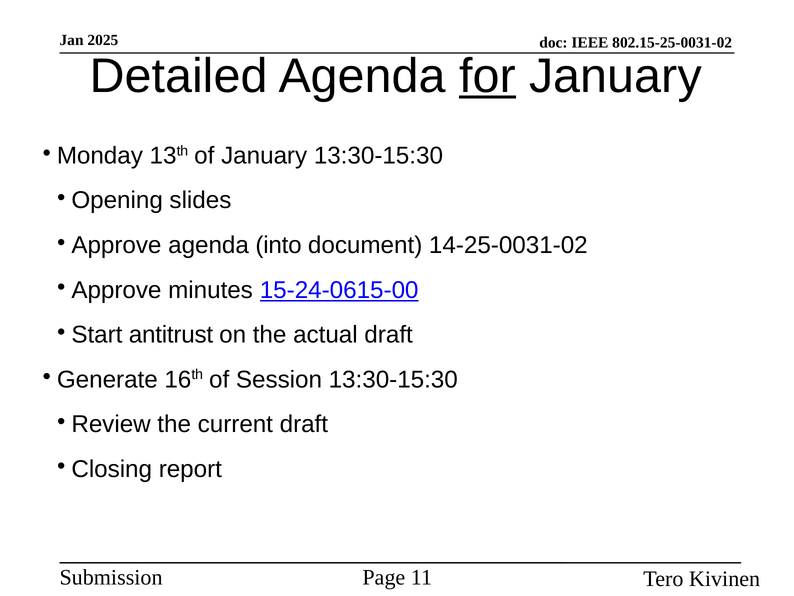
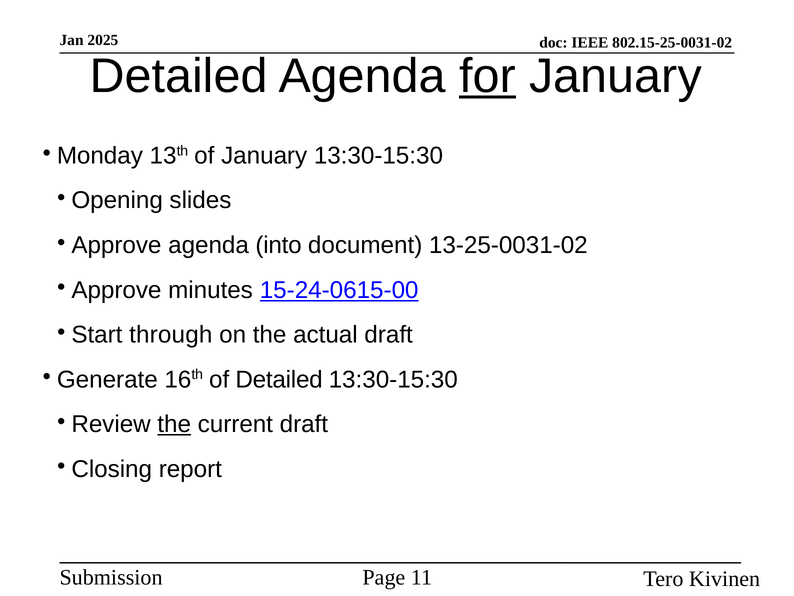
14-25-0031-02: 14-25-0031-02 -> 13-25-0031-02
antitrust: antitrust -> through
of Session: Session -> Detailed
the at (174, 424) underline: none -> present
